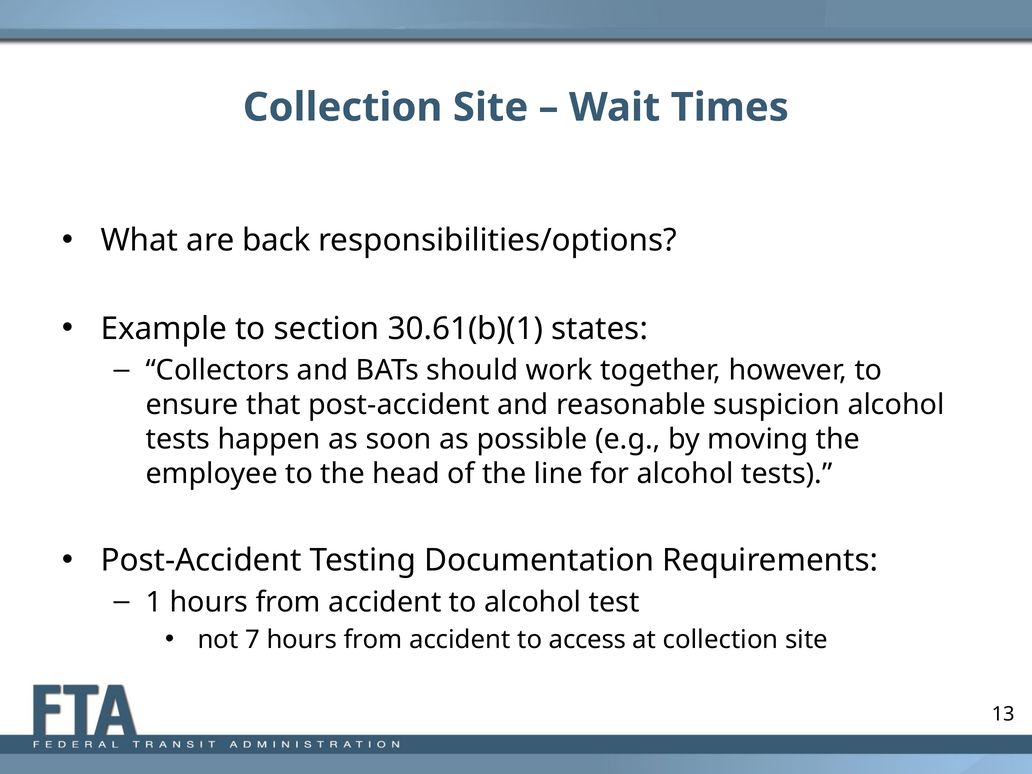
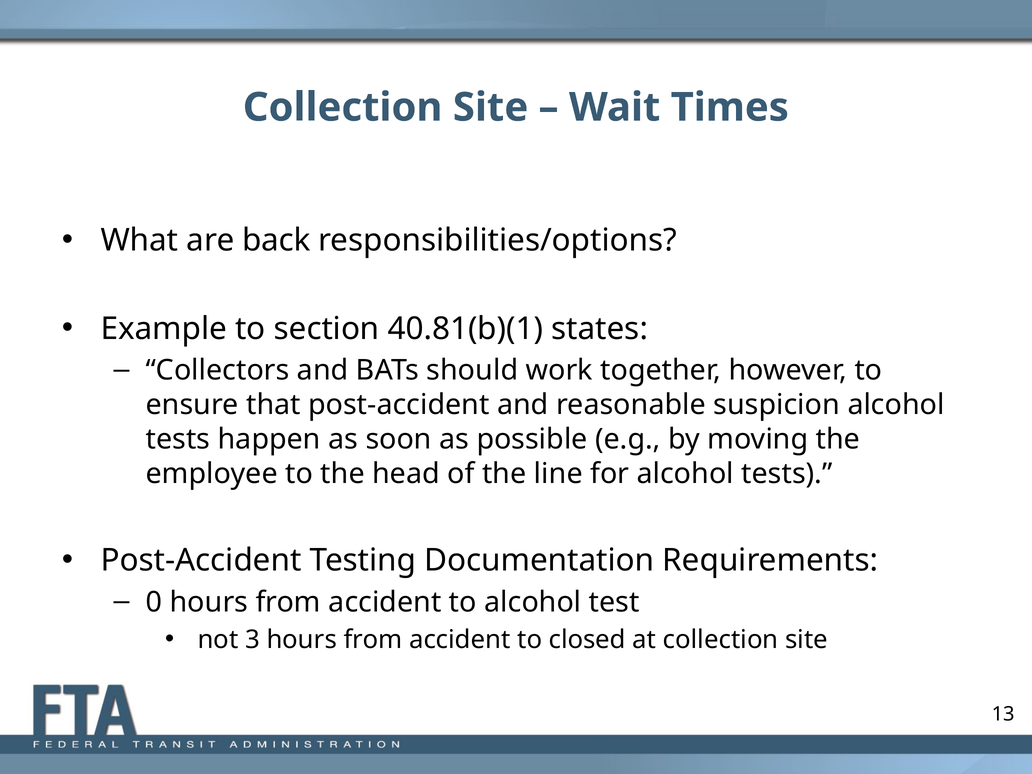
30.61(b)(1: 30.61(b)(1 -> 40.81(b)(1
1: 1 -> 0
7: 7 -> 3
access: access -> closed
